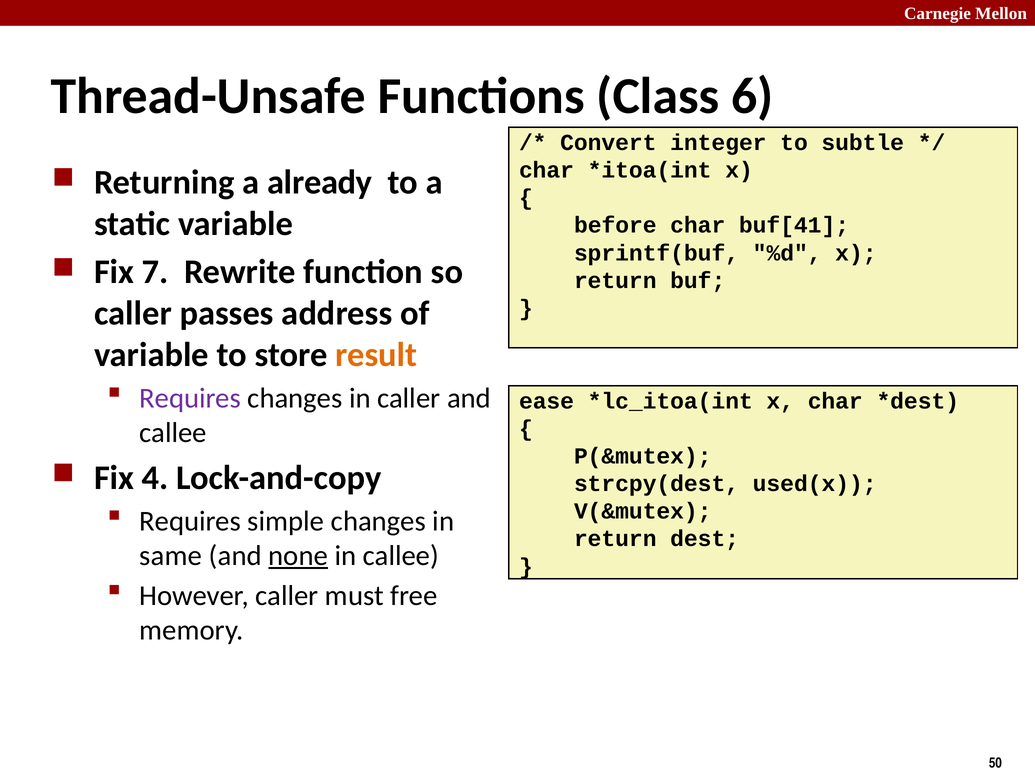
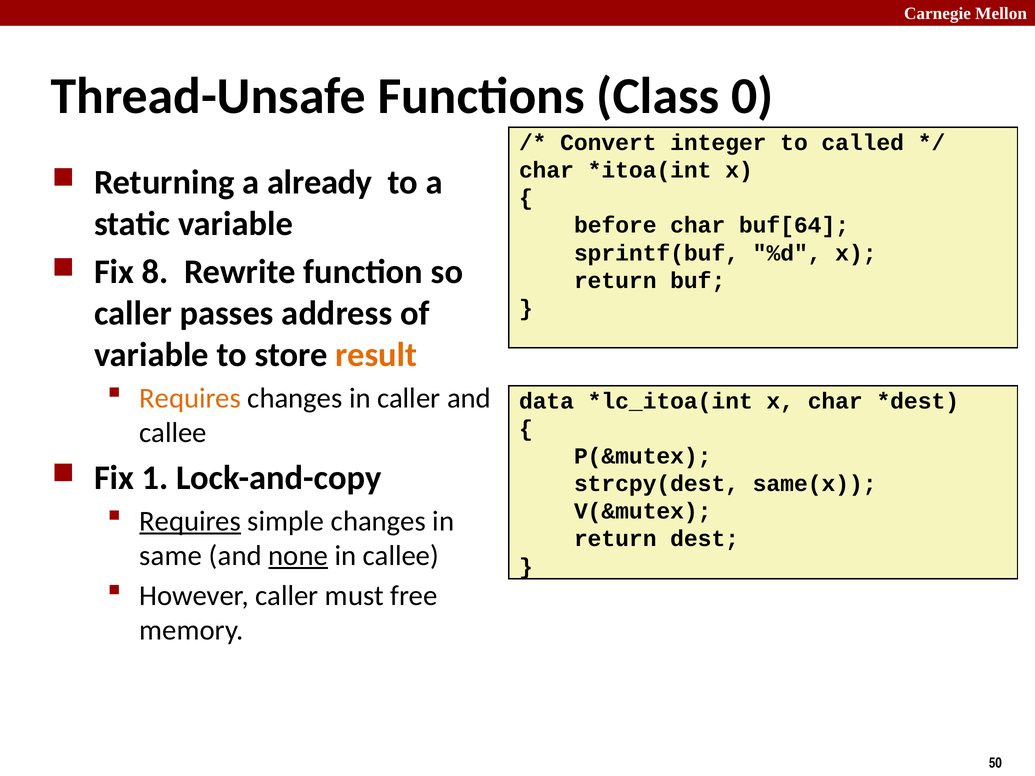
6: 6 -> 0
subtle: subtle -> called
buf[41: buf[41 -> buf[64
7: 7 -> 8
Requires at (190, 398) colour: purple -> orange
ease: ease -> data
4: 4 -> 1
used(x: used(x -> same(x
Requires at (190, 521) underline: none -> present
